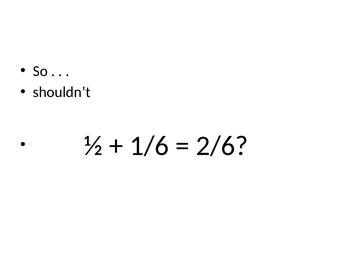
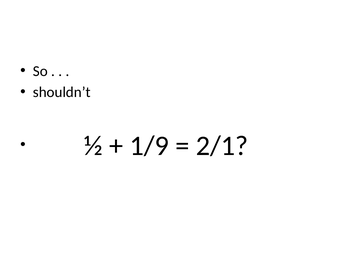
1/6: 1/6 -> 1/9
2/6: 2/6 -> 2/1
